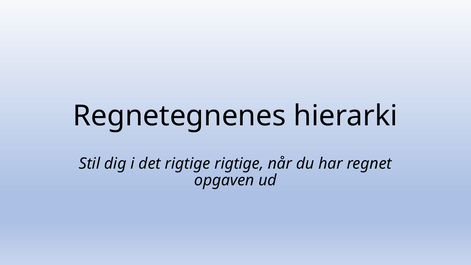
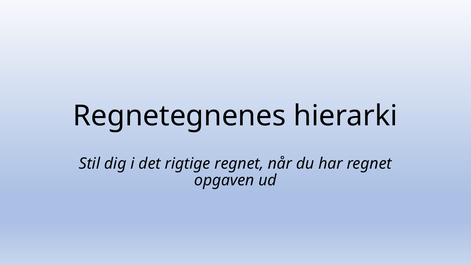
rigtige rigtige: rigtige -> regnet
